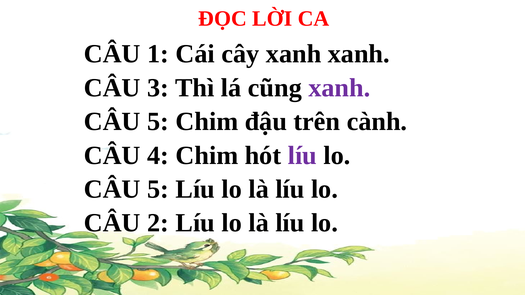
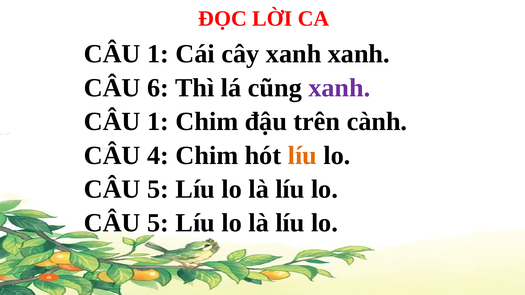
3: 3 -> 6
5 at (158, 122): 5 -> 1
líu at (302, 156) colour: purple -> orange
2 at (158, 223): 2 -> 5
